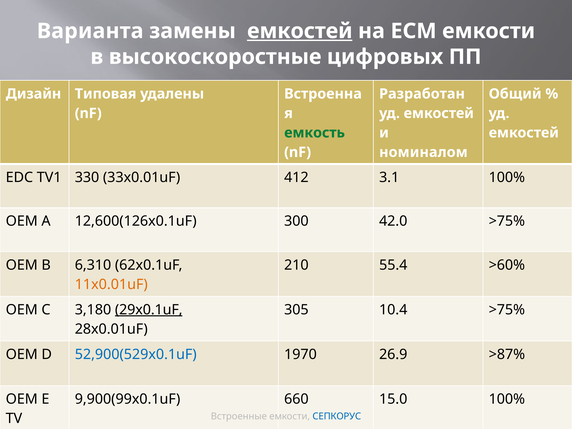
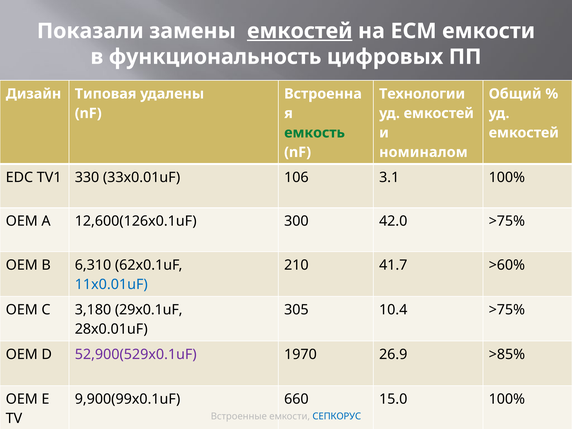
Варианта: Варианта -> Показали
высокоскоростные: высокоскоростные -> функциональность
Разработан: Разработан -> Технологии
412: 412 -> 106
55.4: 55.4 -> 41.7
11x0.01uF colour: orange -> blue
29x0.1uF underline: present -> none
52,900(529x0.1uF colour: blue -> purple
>87%: >87% -> >85%
